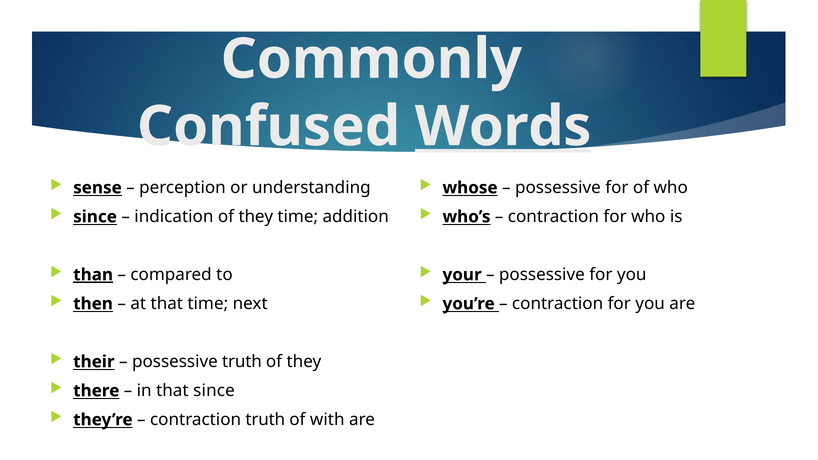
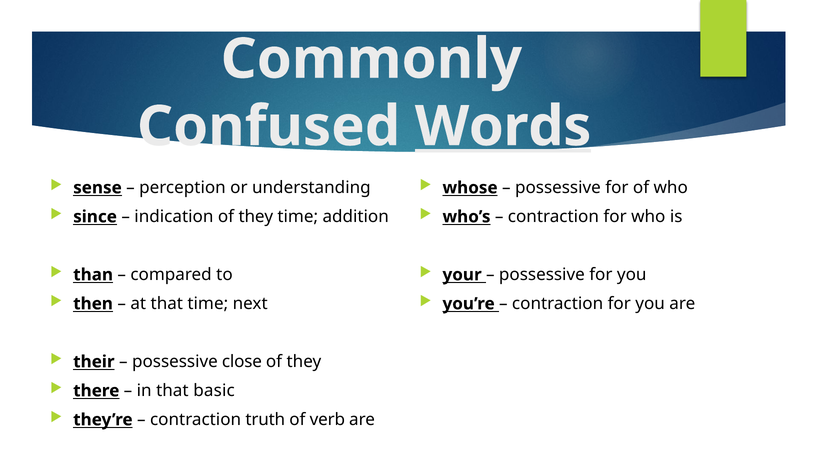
than underline: present -> none
possessive truth: truth -> close
that since: since -> basic
with: with -> verb
